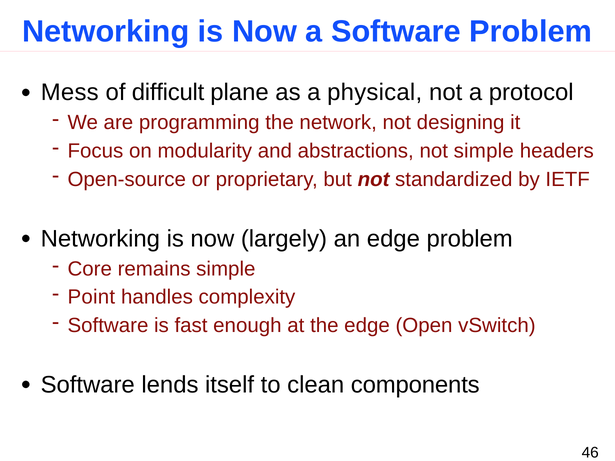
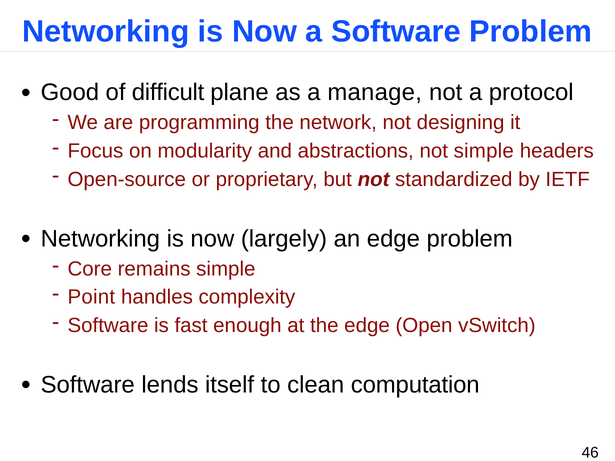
Mess: Mess -> Good
physical: physical -> manage
components: components -> computation
